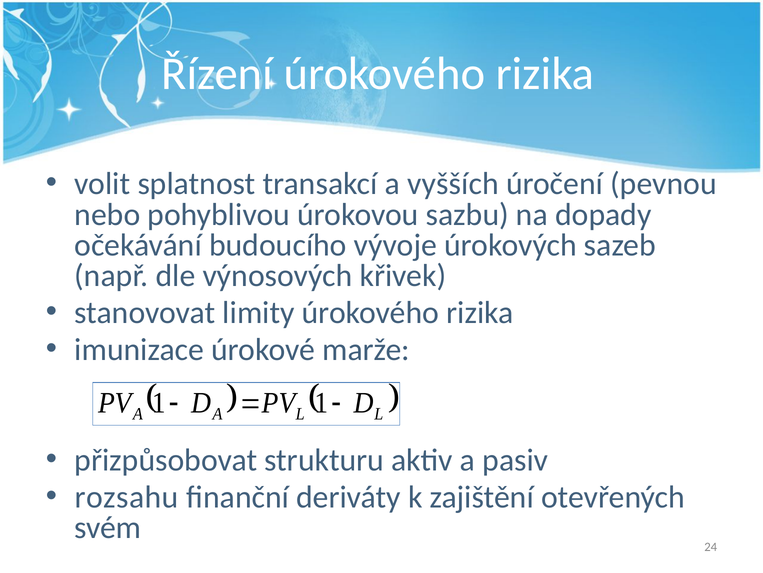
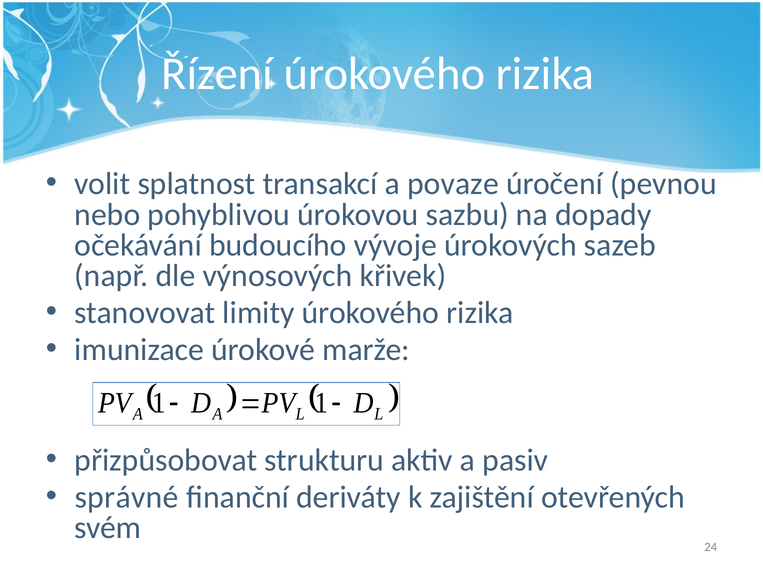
vyšších: vyšších -> povaze
rozsahu: rozsahu -> správné
